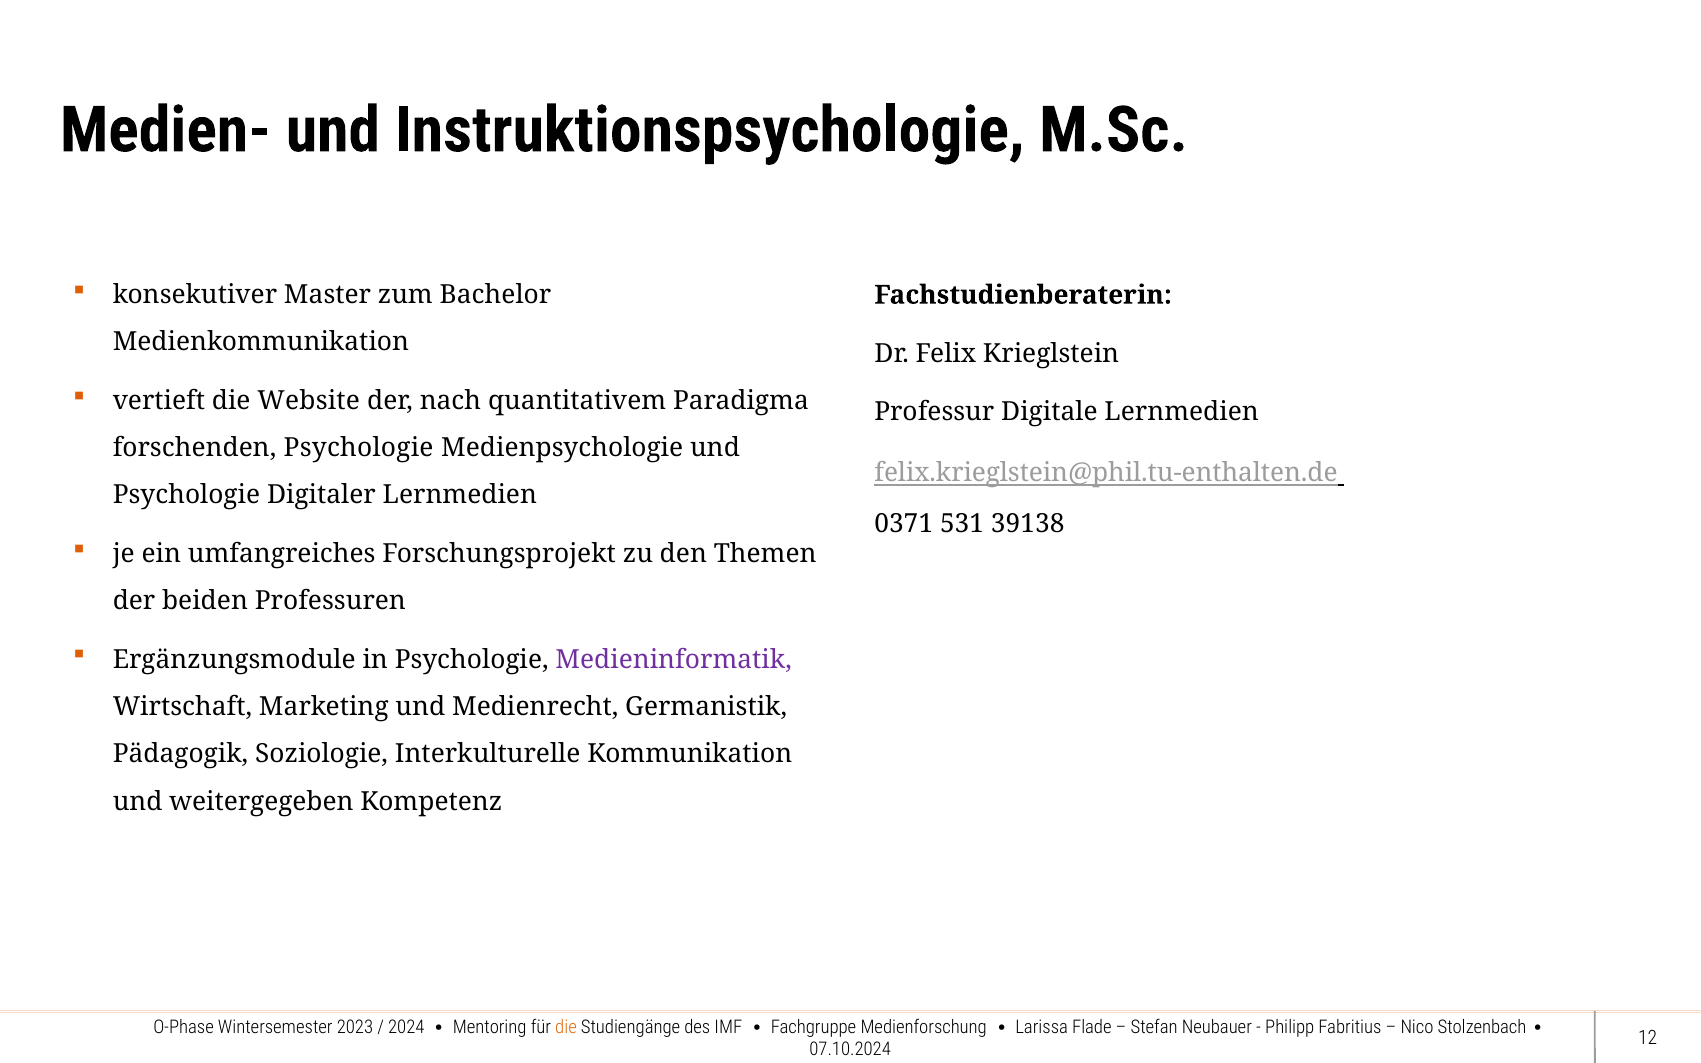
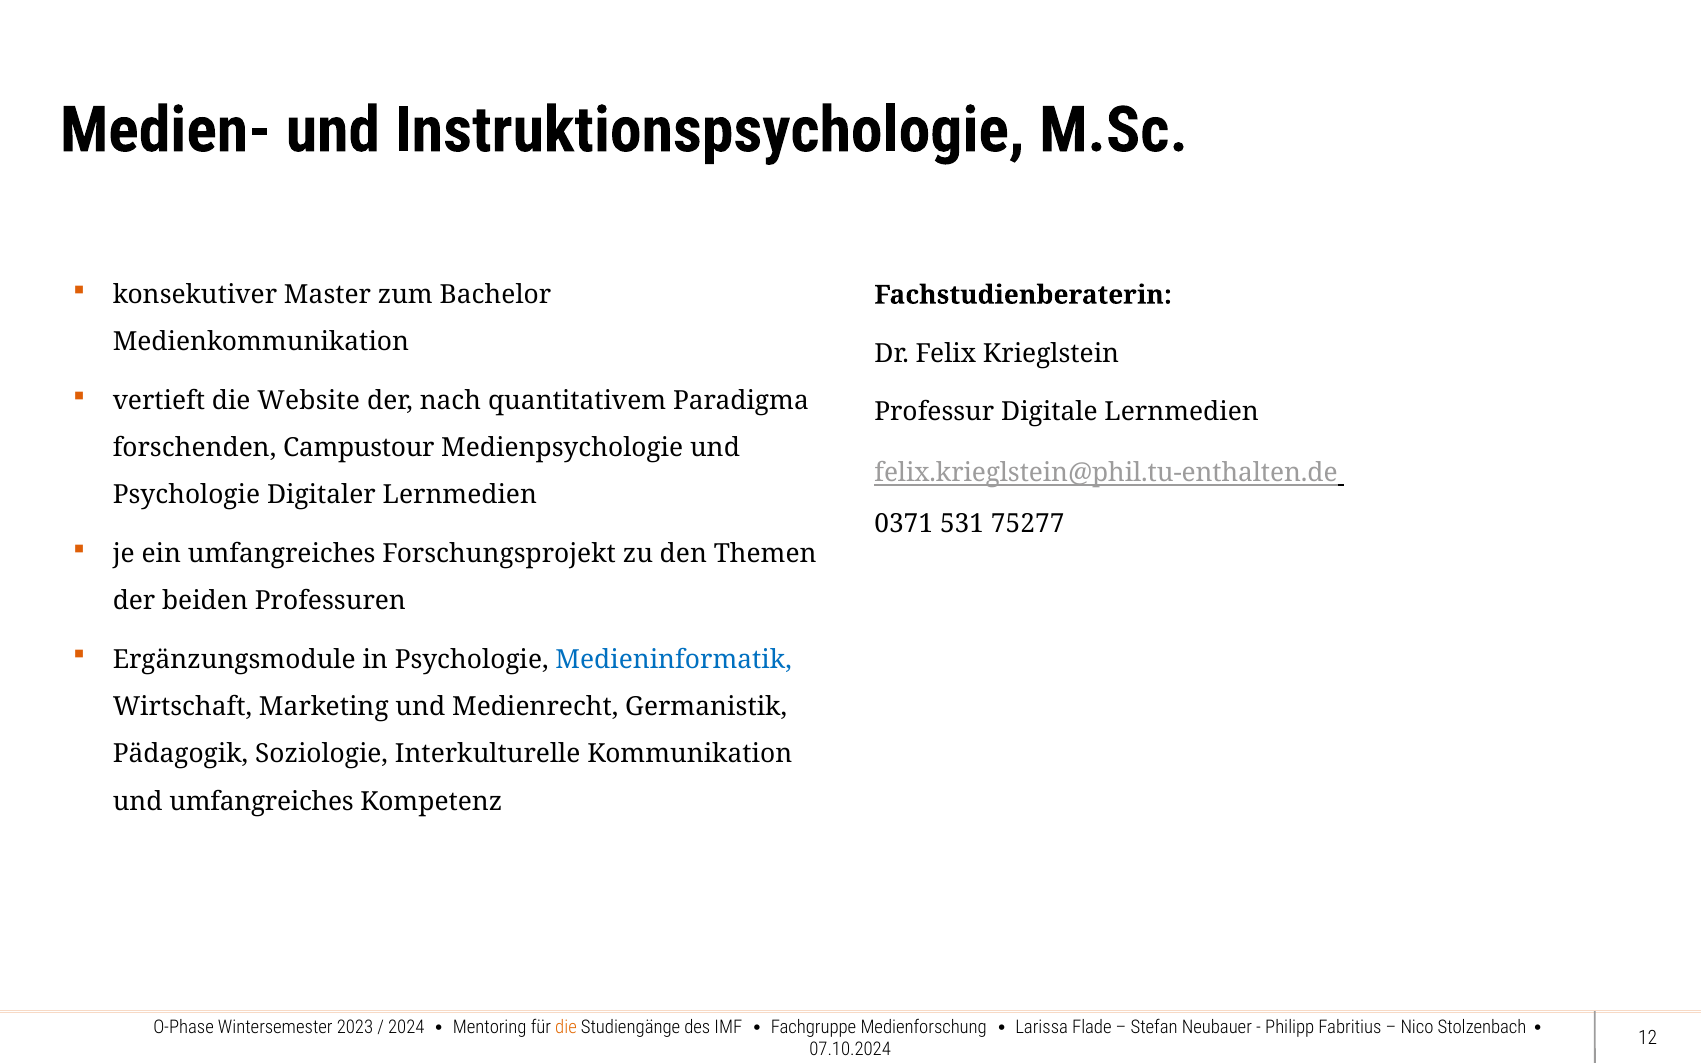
forschenden Psychologie: Psychologie -> Campustour
39138: 39138 -> 75277
Medieninformatik colour: purple -> blue
und weitergegeben: weitergegeben -> umfangreiches
